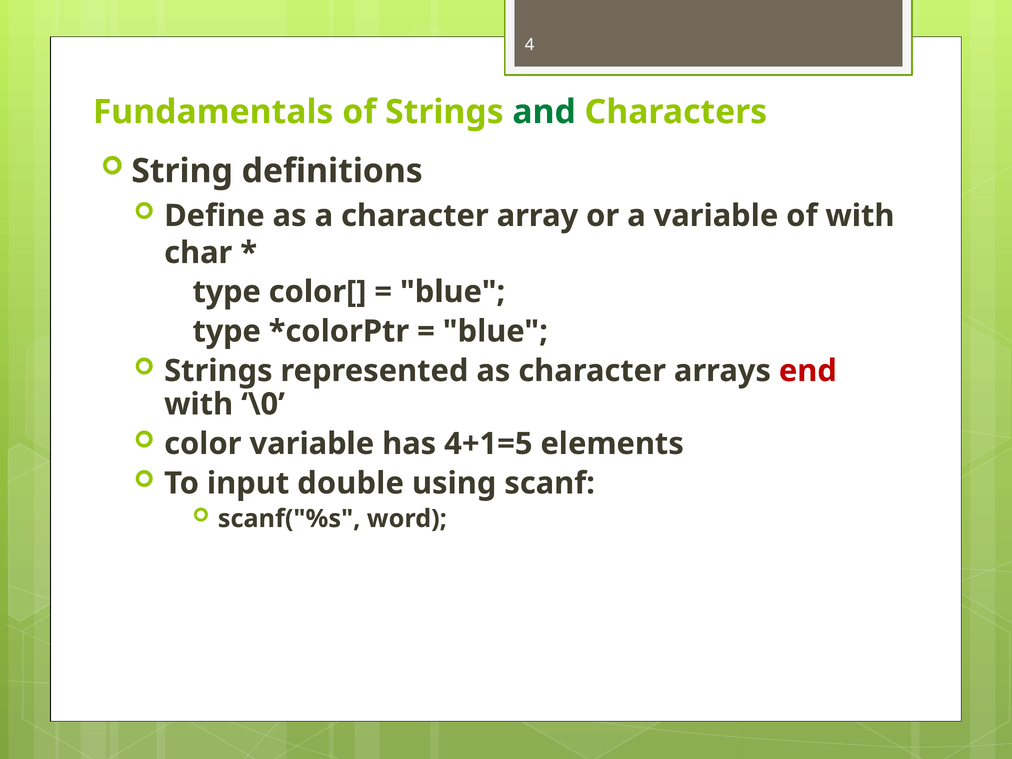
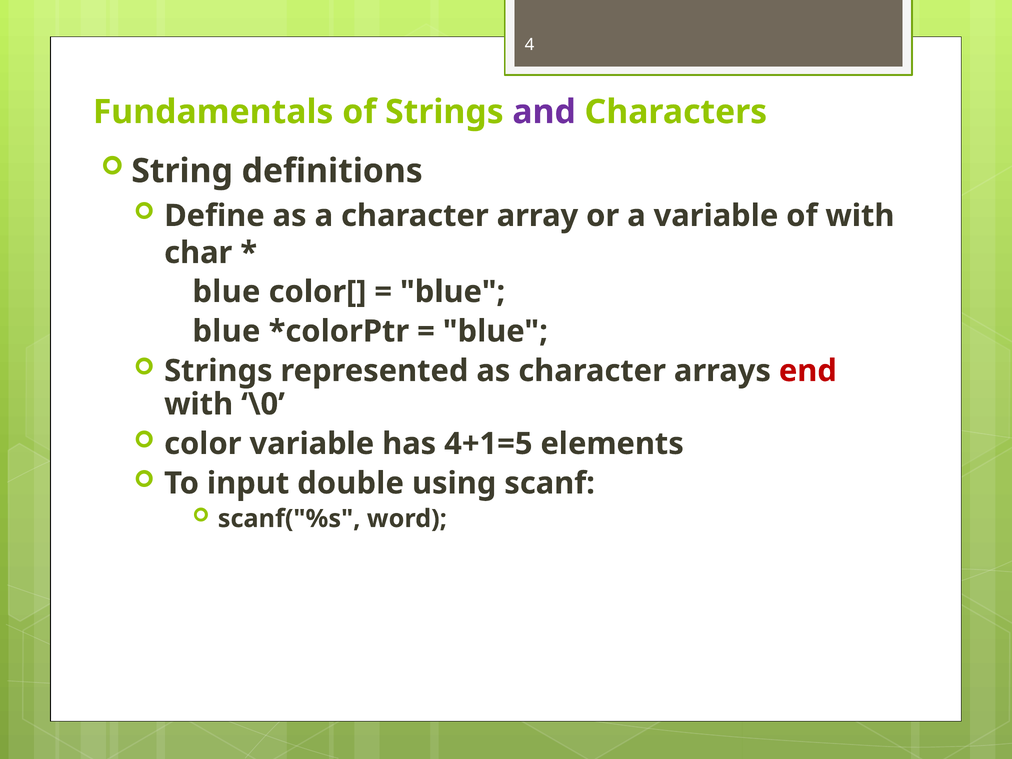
and colour: green -> purple
type at (227, 292): type -> blue
type at (227, 331): type -> blue
